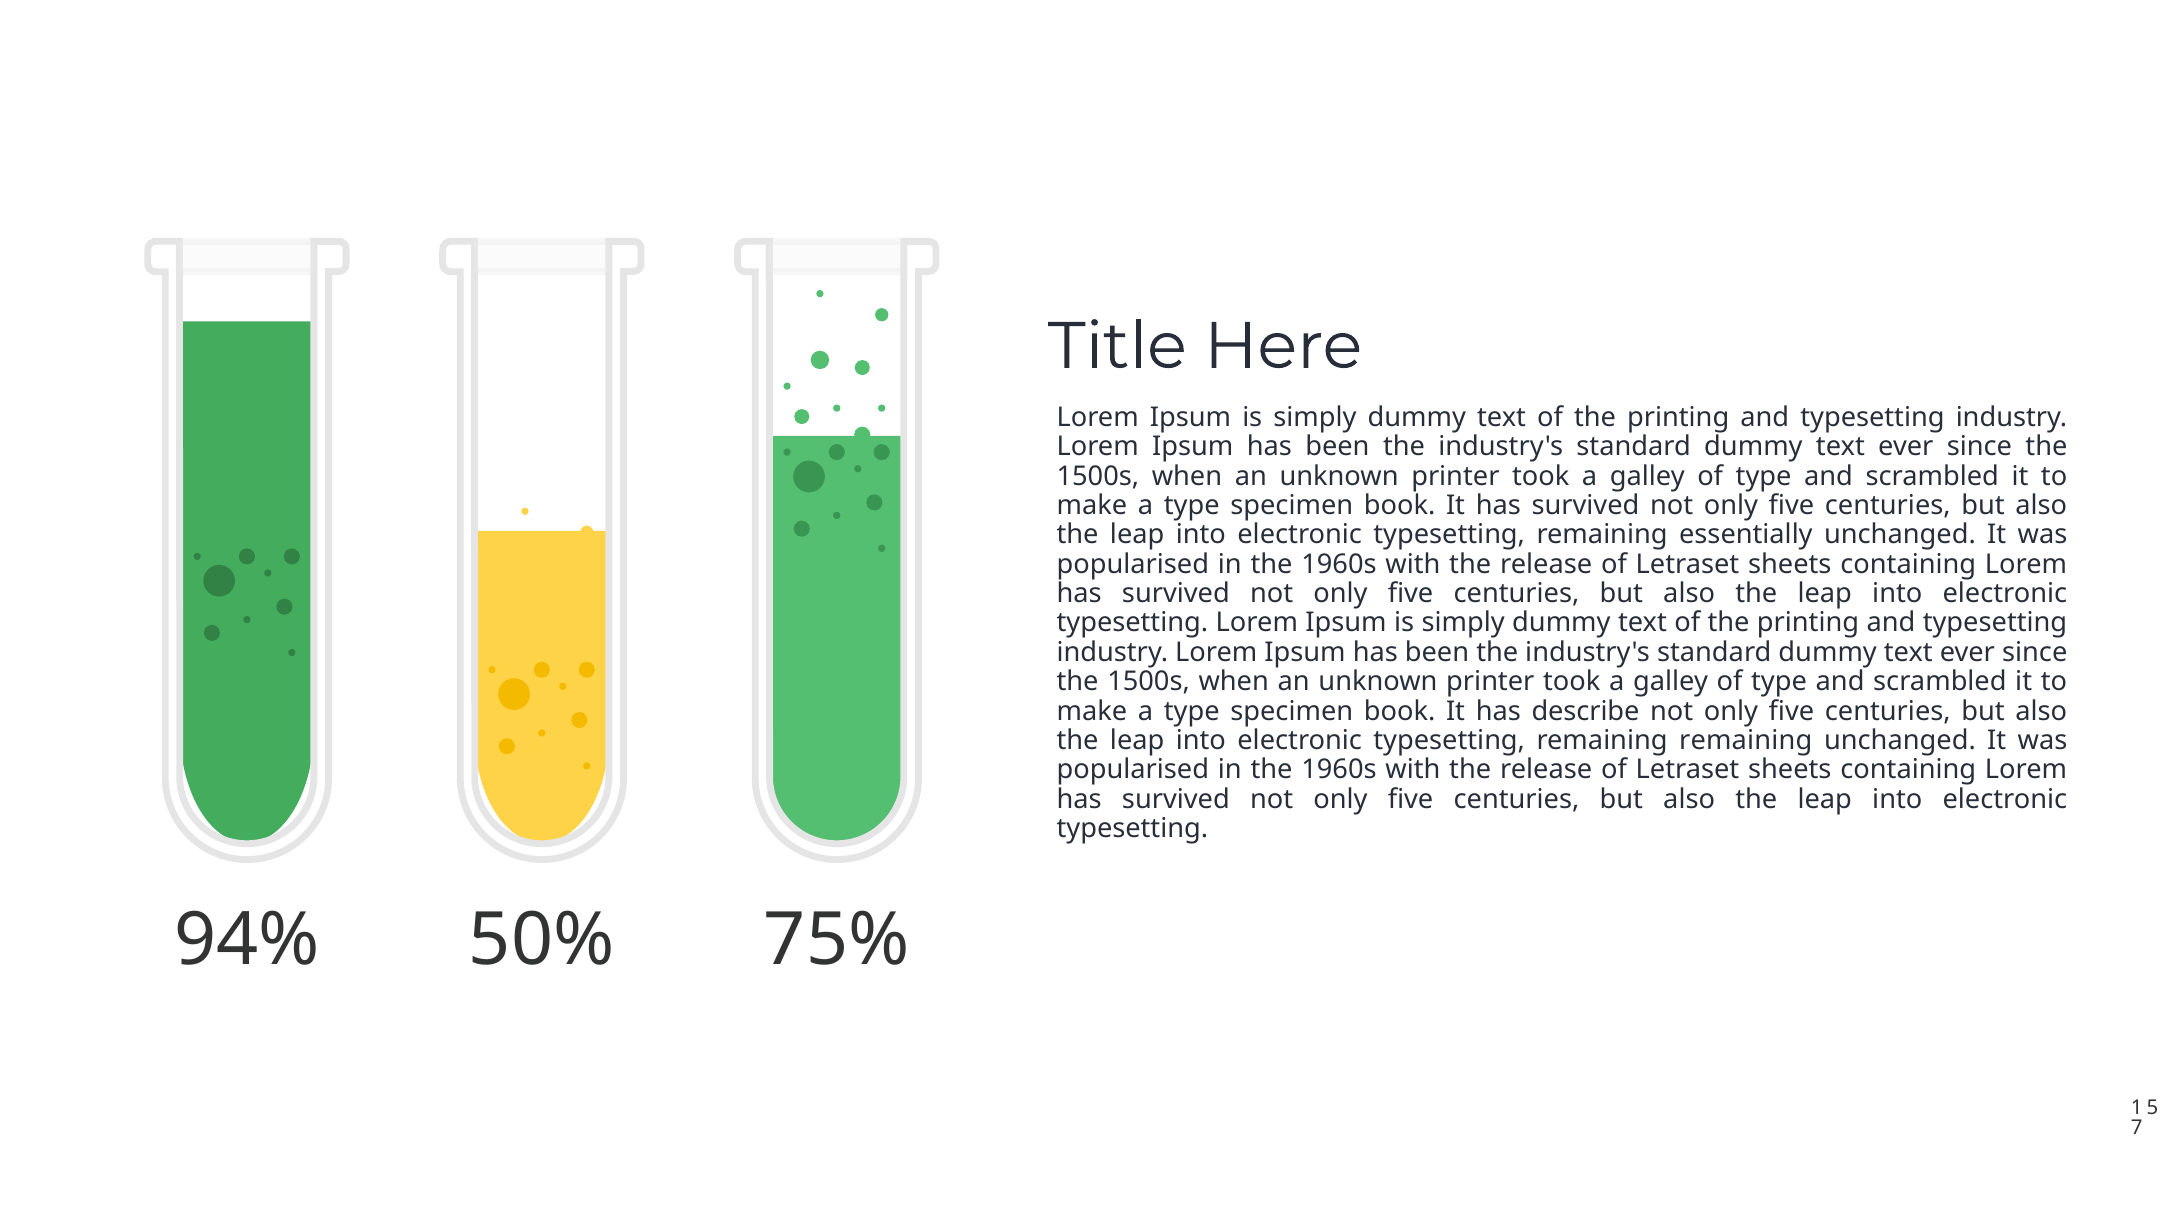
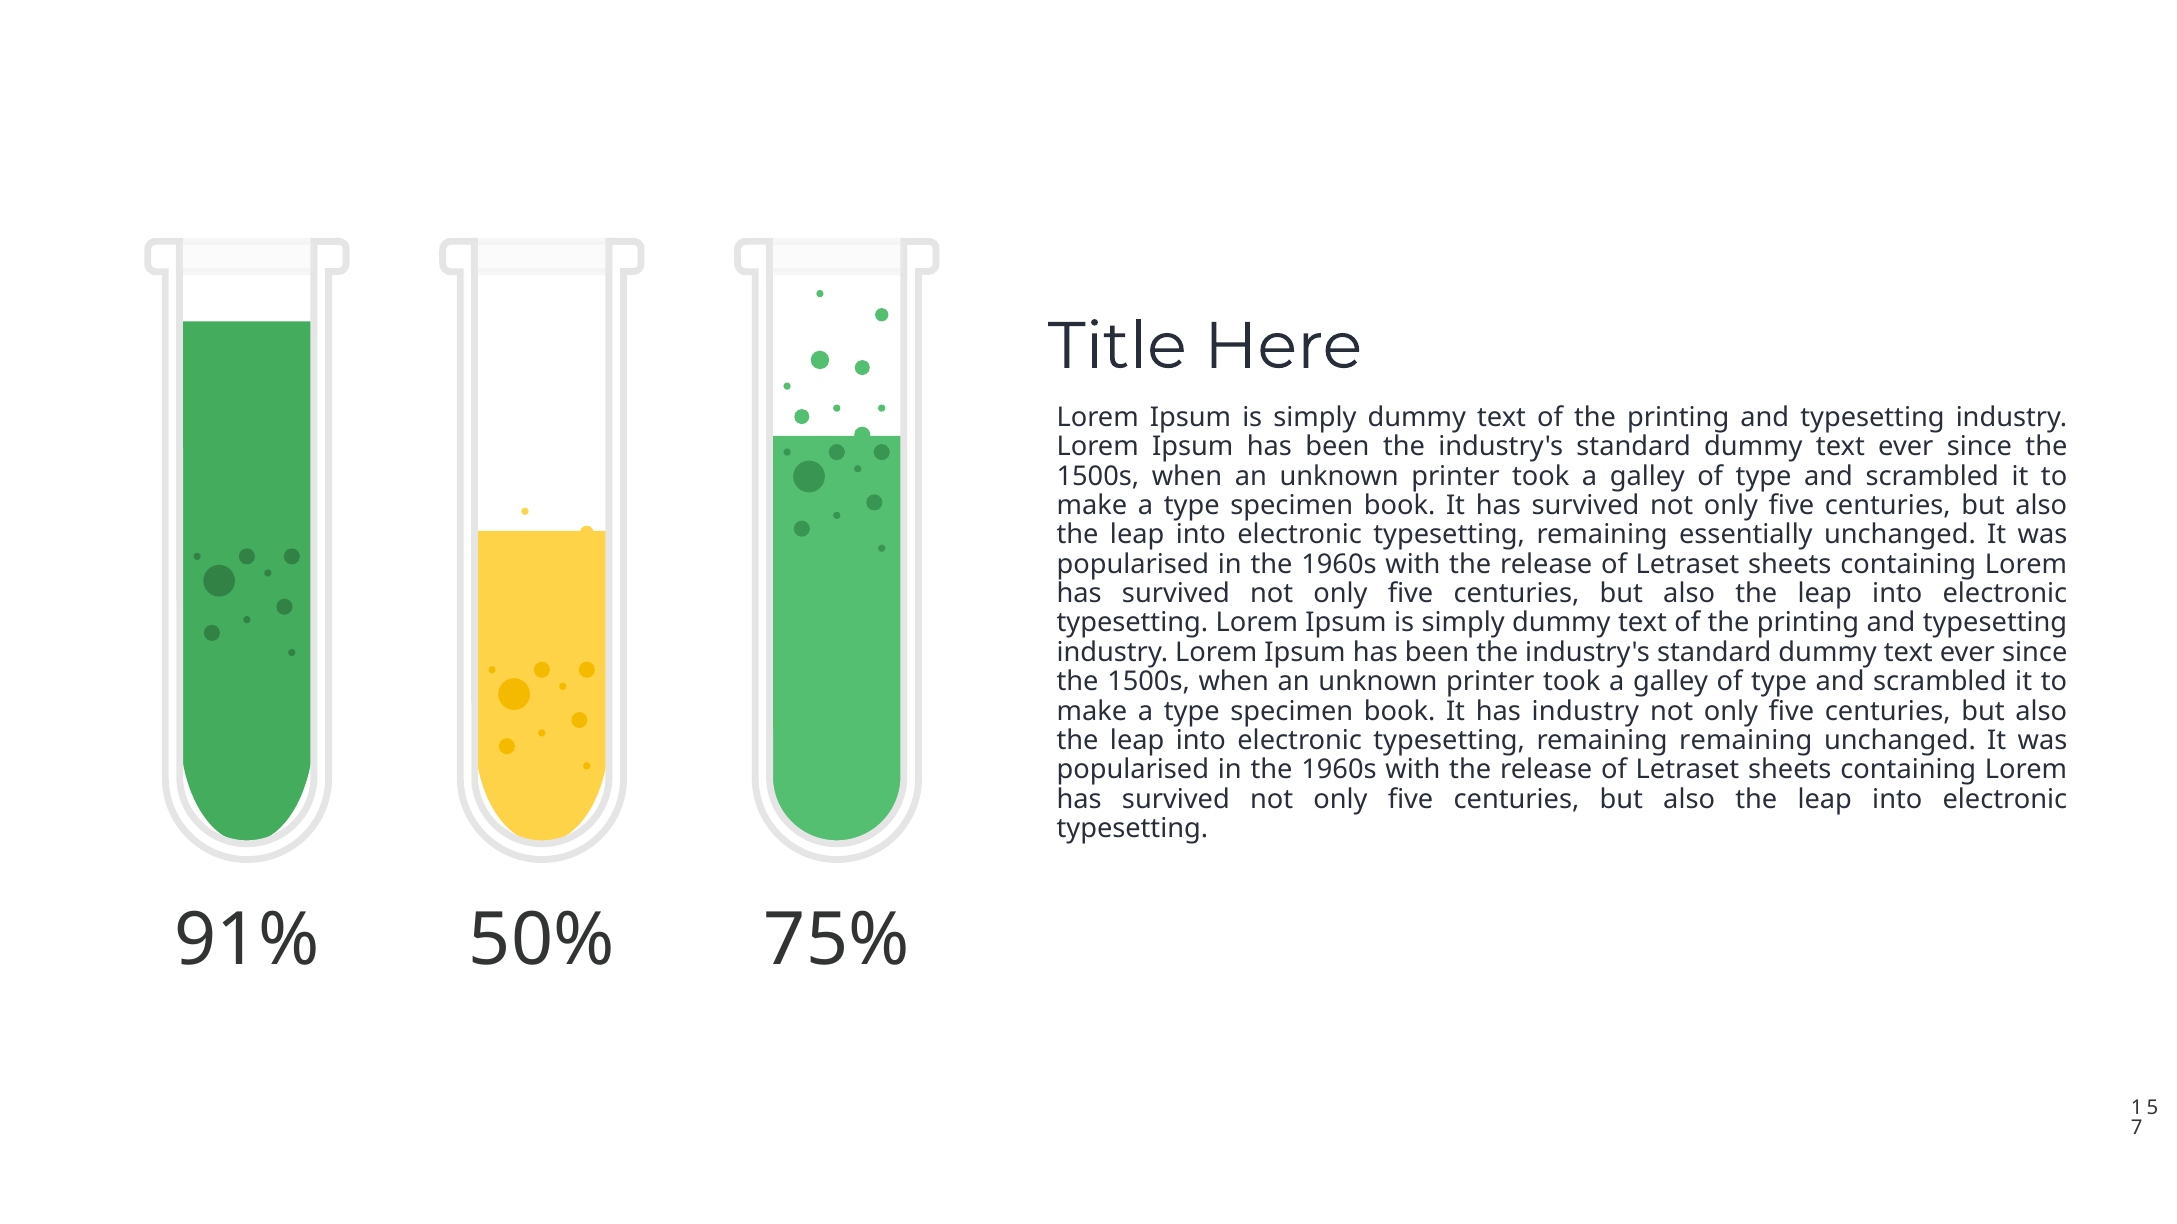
has describe: describe -> industry
94%: 94% -> 91%
